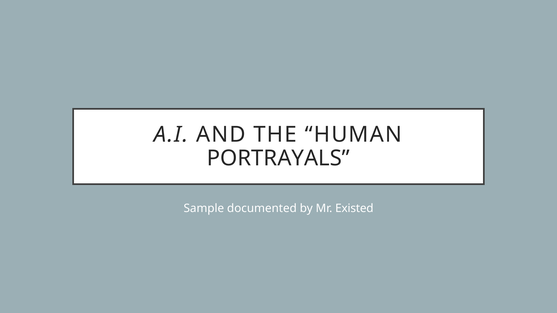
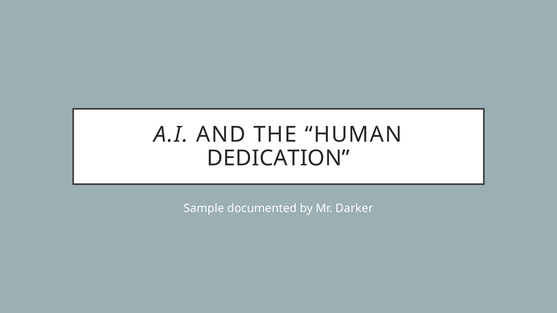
PORTRAYALS: PORTRAYALS -> DEDICATION
Existed: Existed -> Darker
